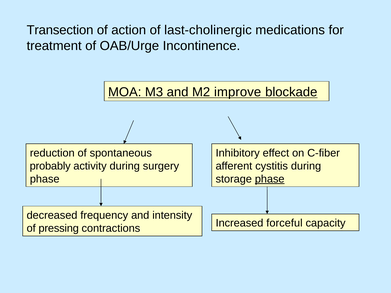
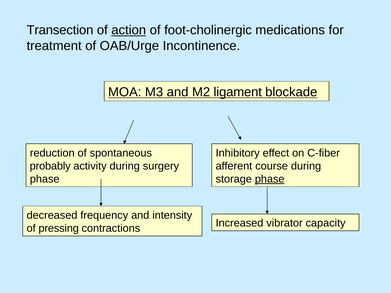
action underline: none -> present
last-cholinergic: last-cholinergic -> foot-cholinergic
improve: improve -> ligament
cystitis: cystitis -> course
forceful: forceful -> vibrator
